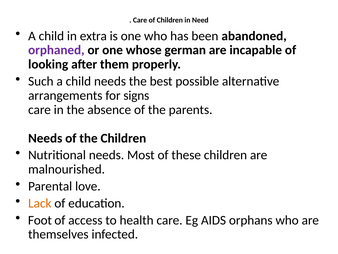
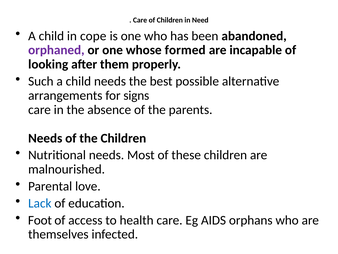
extra: extra -> cope
german: german -> formed
Lack colour: orange -> blue
